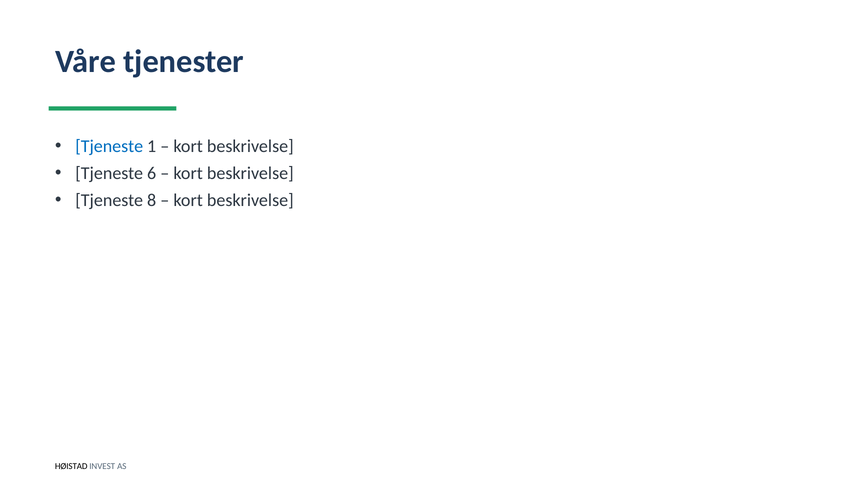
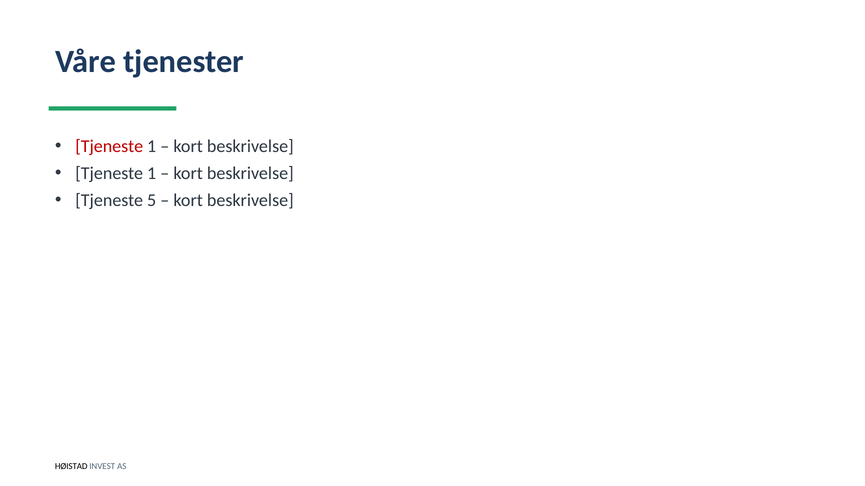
Tjeneste at (109, 147) colour: blue -> red
6 at (152, 174): 6 -> 1
8: 8 -> 5
